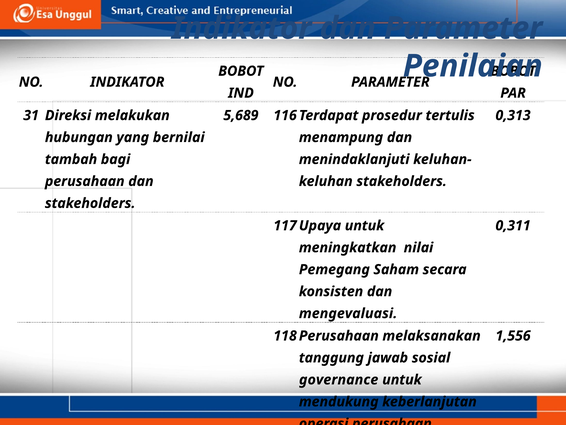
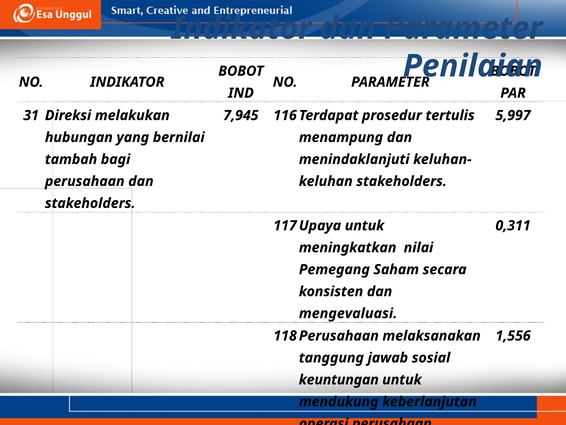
5,689: 5,689 -> 7,945
0,313: 0,313 -> 5,997
governance: governance -> keuntungan
